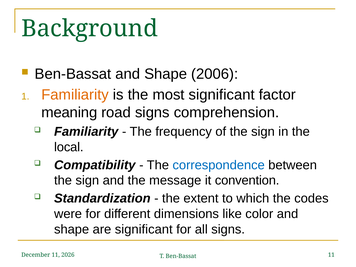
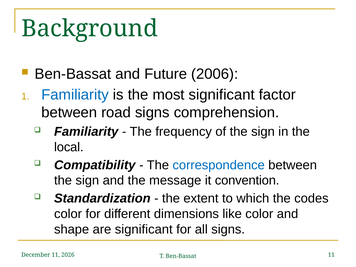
Ben-Bassat and Shape: Shape -> Future
Familiarity at (75, 95) colour: orange -> blue
meaning at (69, 113): meaning -> between
were at (68, 214): were -> color
